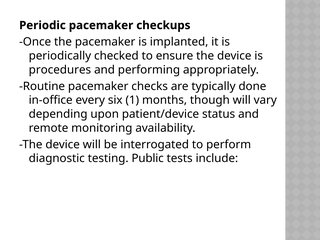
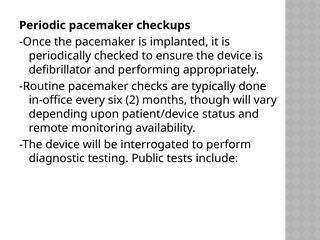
procedures: procedures -> defibrillator
1: 1 -> 2
